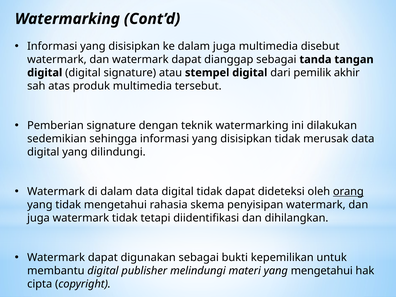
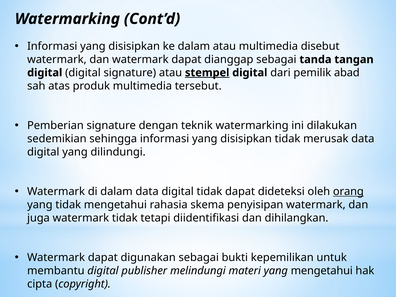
dalam juga: juga -> atau
stempel underline: none -> present
akhir: akhir -> abad
